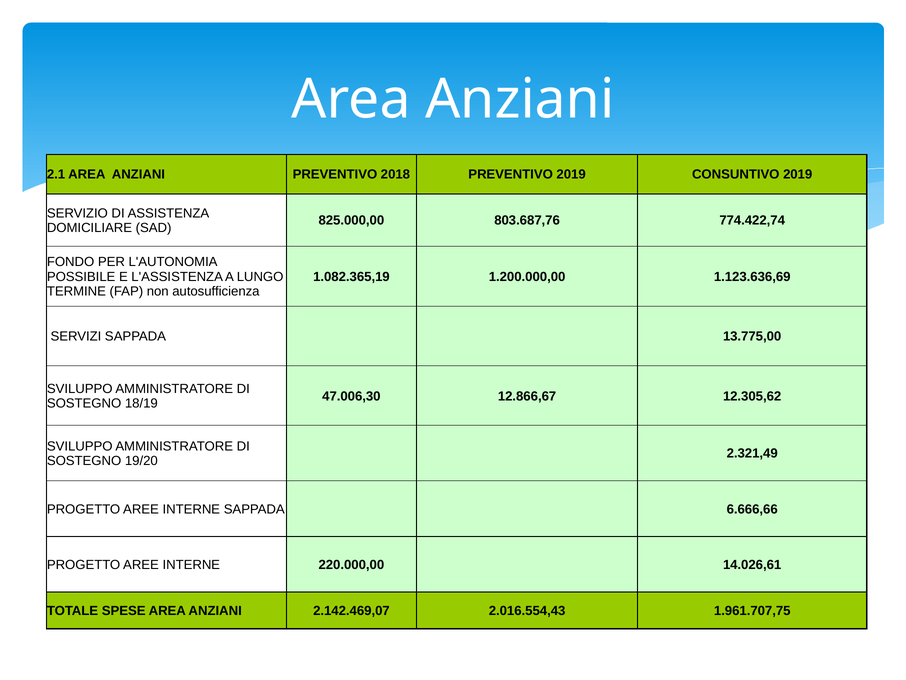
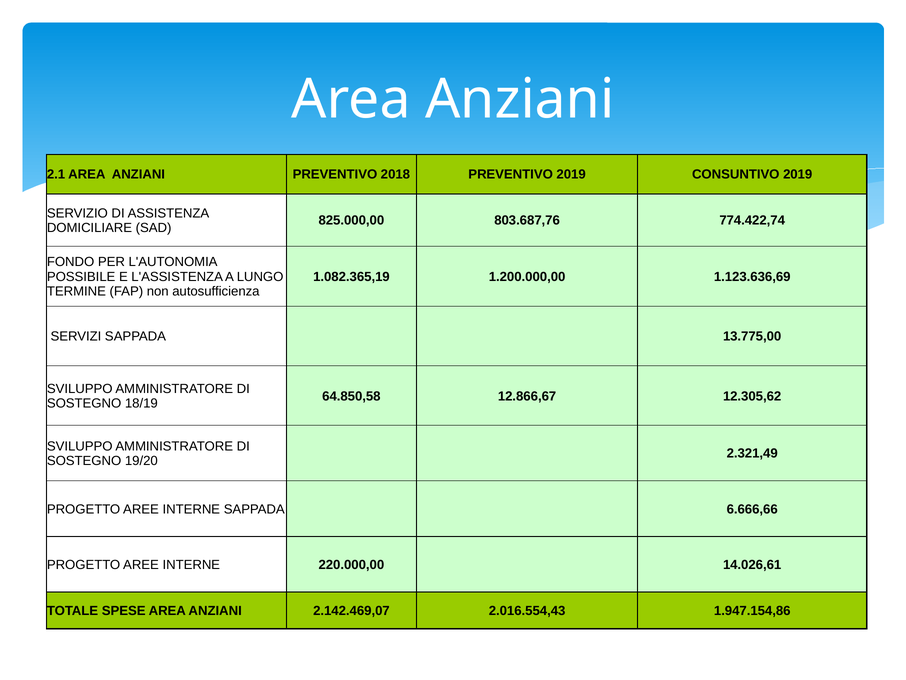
47.006,30: 47.006,30 -> 64.850,58
1.961.707,75: 1.961.707,75 -> 1.947.154,86
